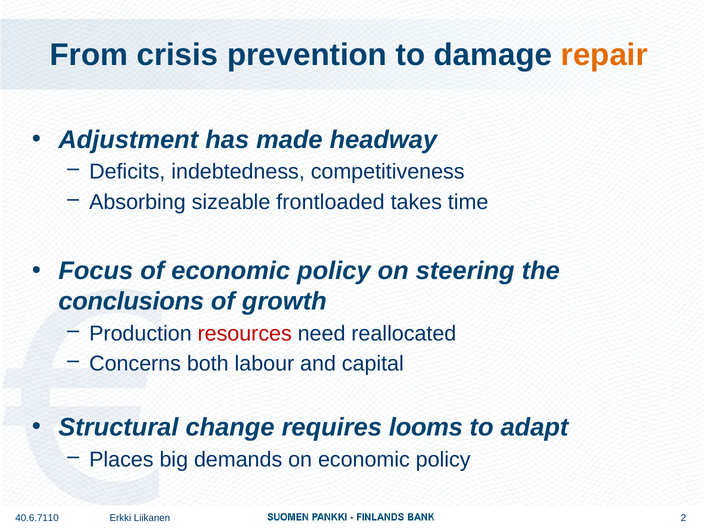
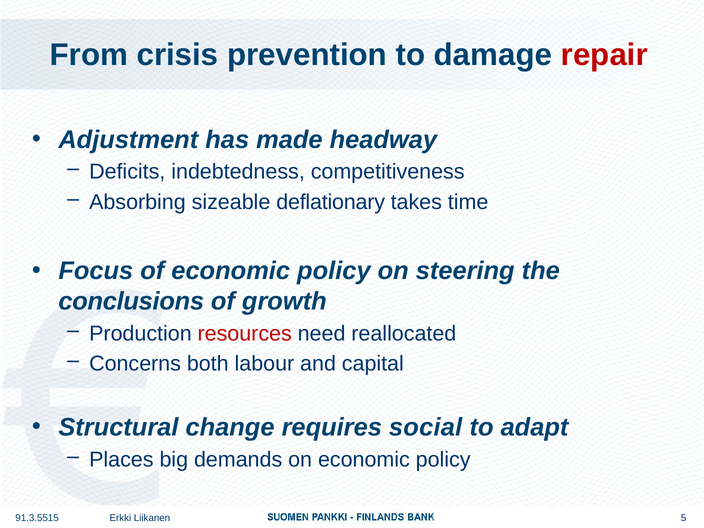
repair colour: orange -> red
frontloaded: frontloaded -> deflationary
looms: looms -> social
40.6.7110: 40.6.7110 -> 91.3.5515
2: 2 -> 5
